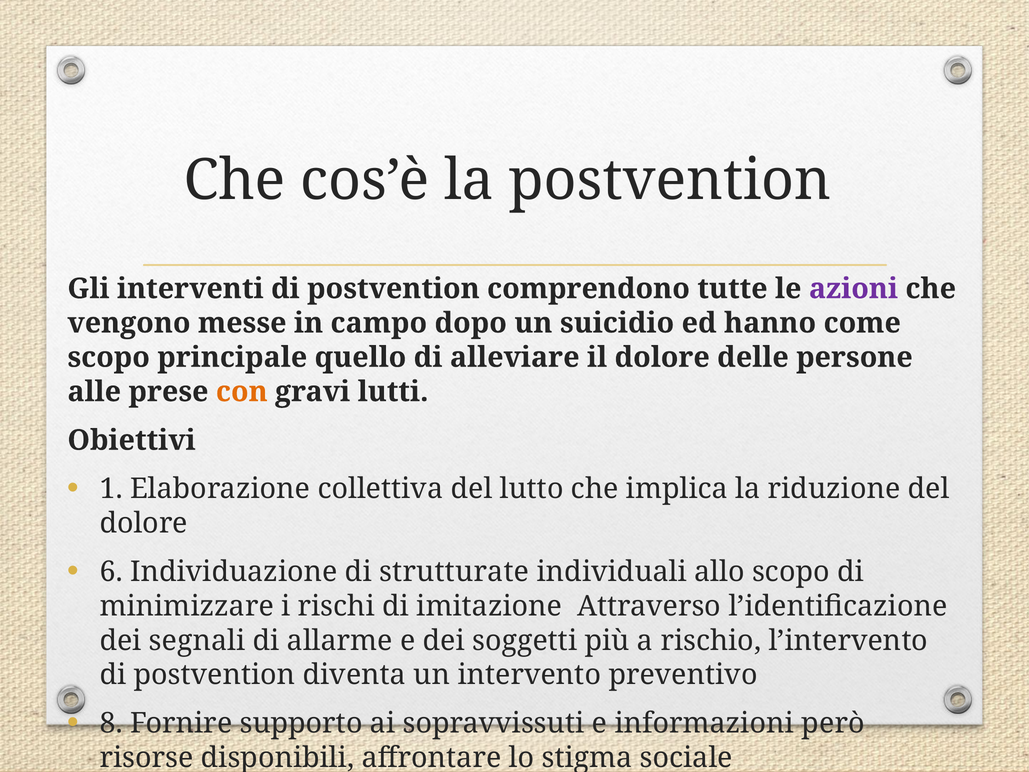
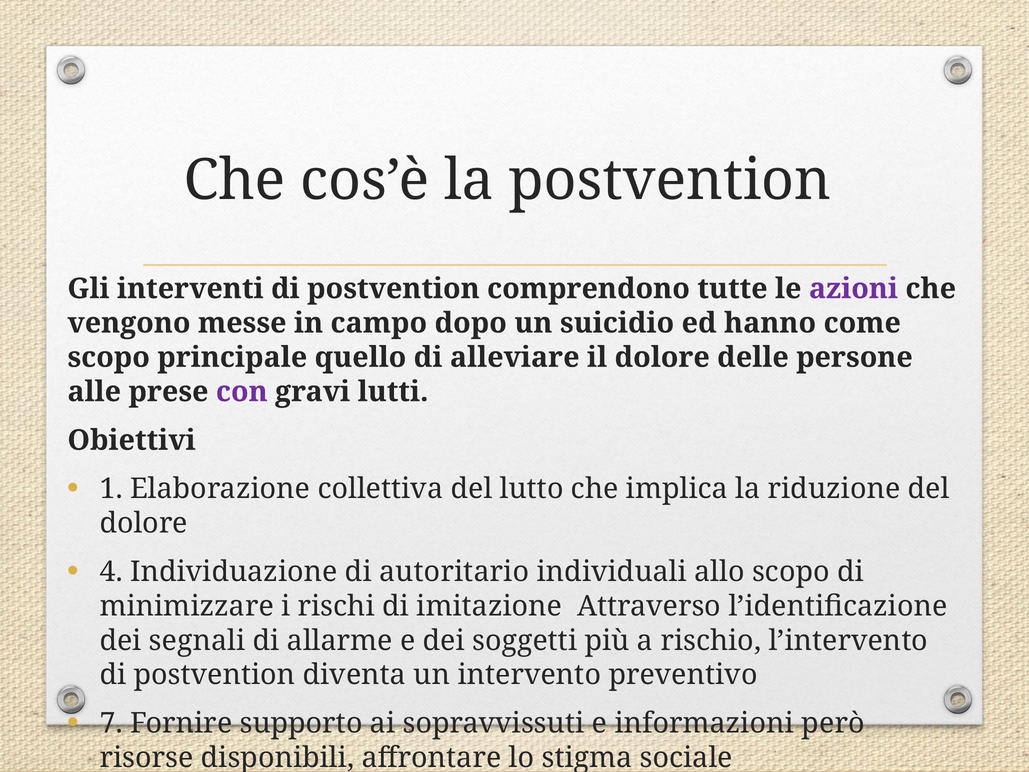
con colour: orange -> purple
6: 6 -> 4
strutturate: strutturate -> autoritario
8: 8 -> 7
